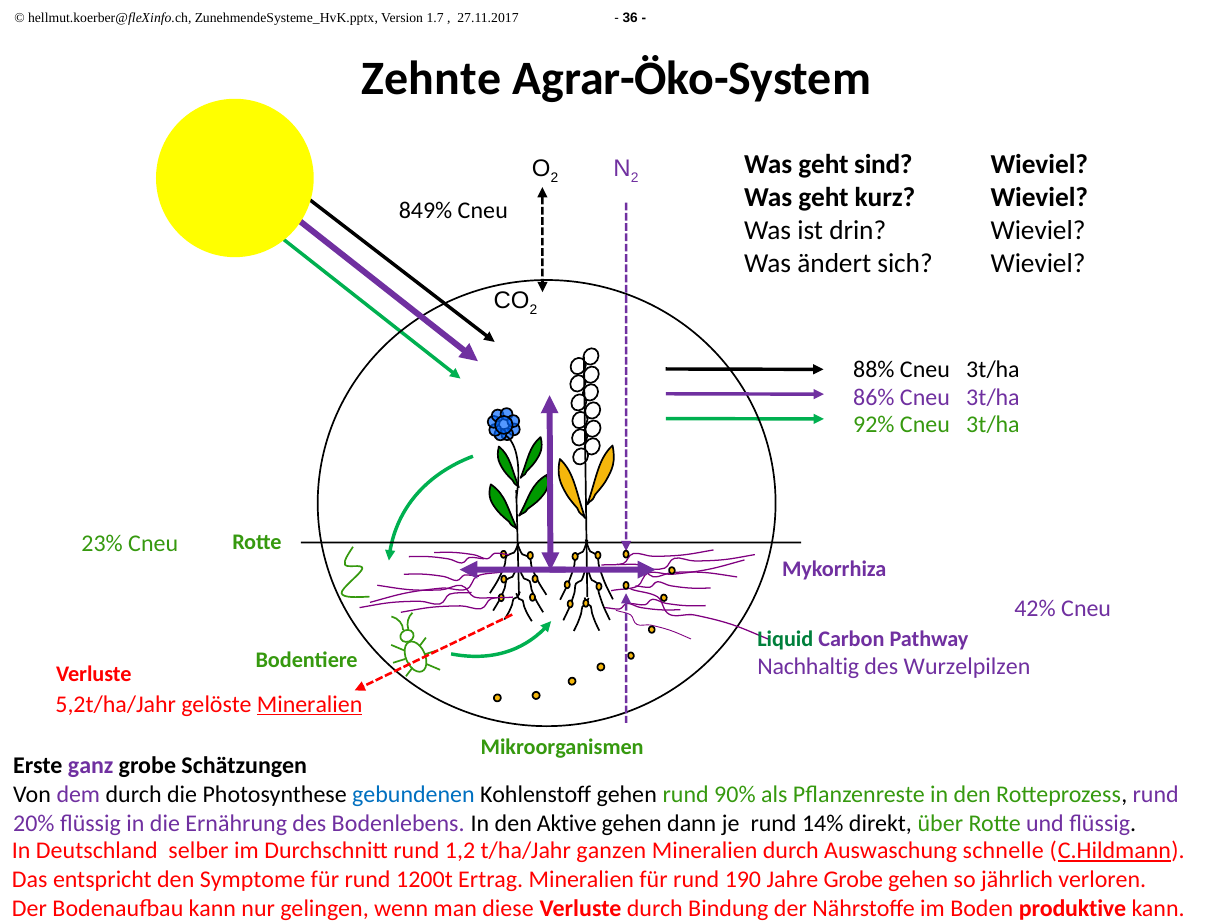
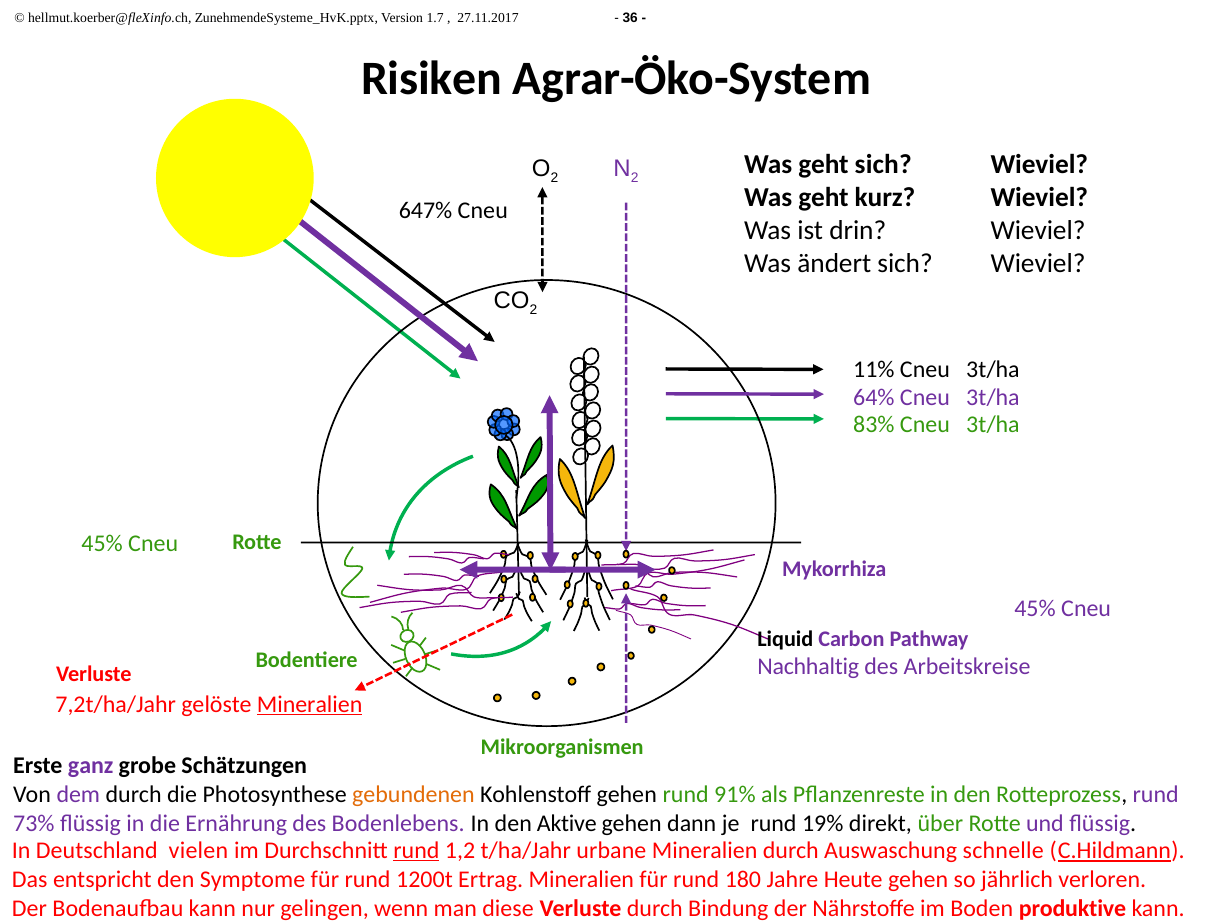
Zehnte: Zehnte -> Risiken
geht sind: sind -> sich
849%: 849% -> 647%
88%: 88% -> 11%
86%: 86% -> 64%
92%: 92% -> 83%
23% at (102, 543): 23% -> 45%
42% at (1035, 609): 42% -> 45%
Liquid colour: green -> black
Wurzelpilzen: Wurzelpilzen -> Arbeitskreise
5,2t/ha/Jahr: 5,2t/ha/Jahr -> 7,2t/ha/Jahr
gebundenen colour: blue -> orange
90%: 90% -> 91%
20%: 20% -> 73%
14%: 14% -> 19%
selber: selber -> vielen
rund at (416, 850) underline: none -> present
ganzen: ganzen -> urbane
190: 190 -> 180
Jahre Grobe: Grobe -> Heute
